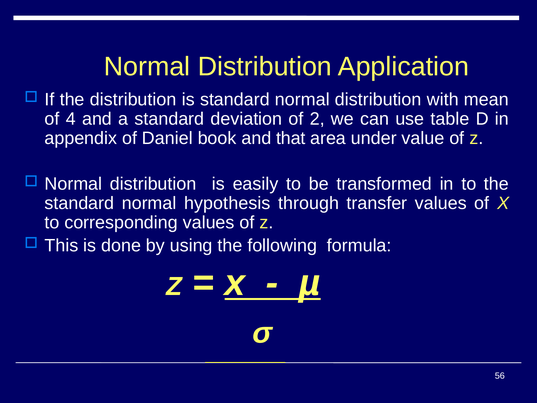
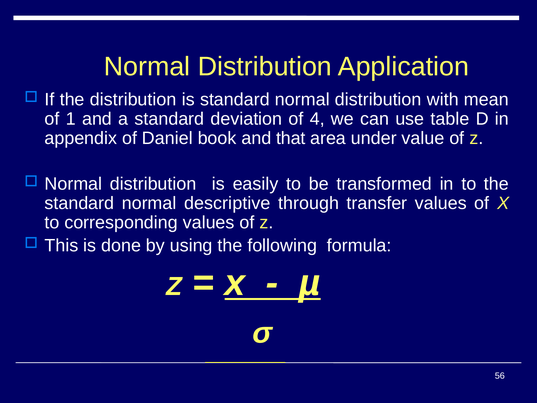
4: 4 -> 1
2: 2 -> 4
hypothesis: hypothesis -> descriptive
